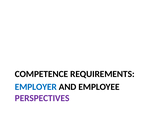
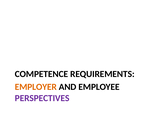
EMPLOYER colour: blue -> orange
